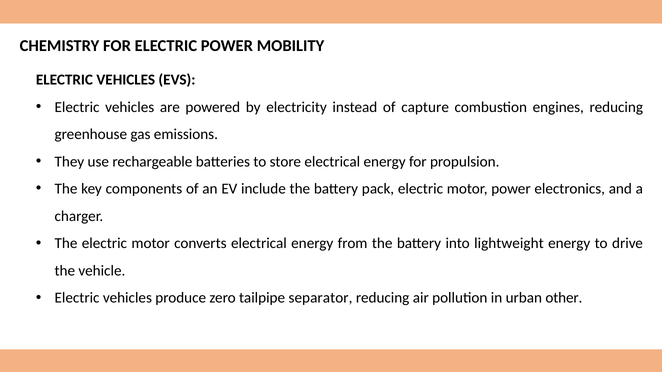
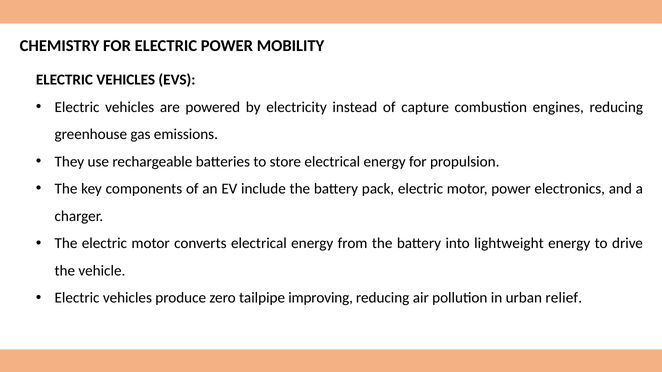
separator: separator -> improving
other: other -> relief
